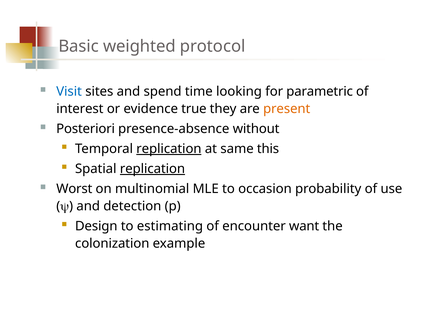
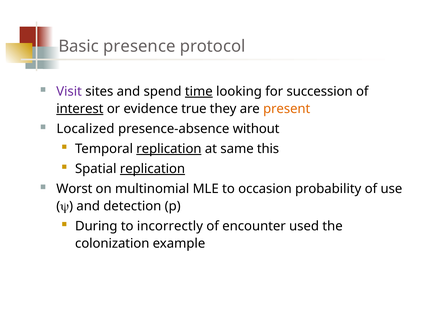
weighted: weighted -> presence
Visit colour: blue -> purple
time underline: none -> present
parametric: parametric -> succession
interest underline: none -> present
Posteriori: Posteriori -> Localized
Design: Design -> During
estimating: estimating -> incorrectly
want: want -> used
